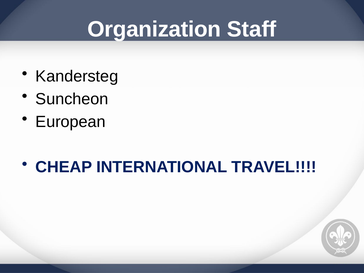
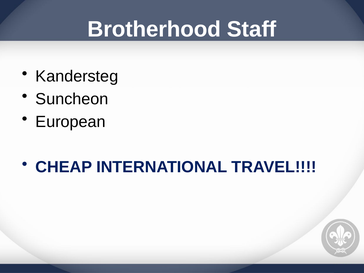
Organization: Organization -> Brotherhood
